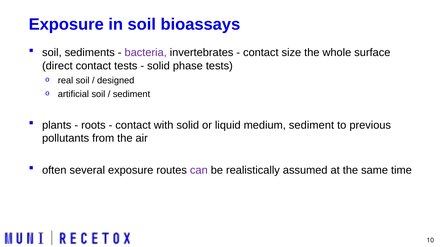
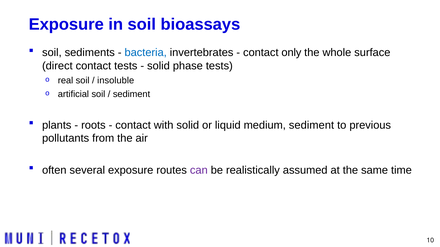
bacteria colour: purple -> blue
size: size -> only
designed: designed -> insoluble
